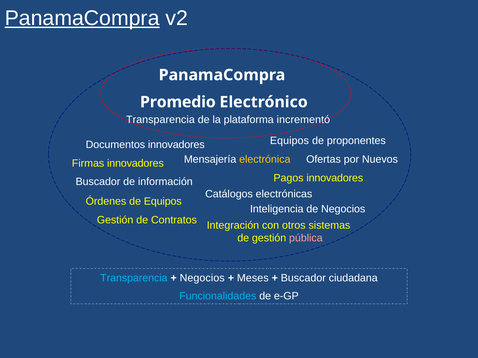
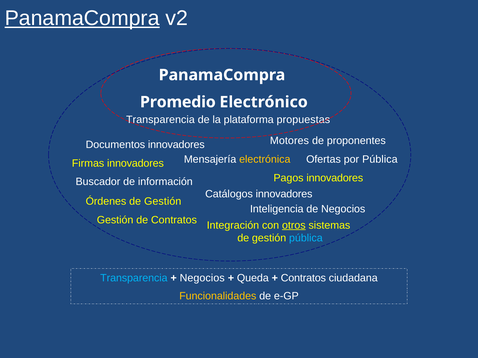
incrementó: incrementó -> propuestas
Equipos at (289, 141): Equipos -> Motores
por Nuevos: Nuevos -> Pública
Catálogos electrónicas: electrónicas -> innovadores
Órdenes de Equipos: Equipos -> Gestión
otros underline: none -> present
pública at (306, 238) colour: pink -> light blue
Meses: Meses -> Queda
Buscador at (303, 278): Buscador -> Contratos
Funcionalidades colour: light blue -> yellow
